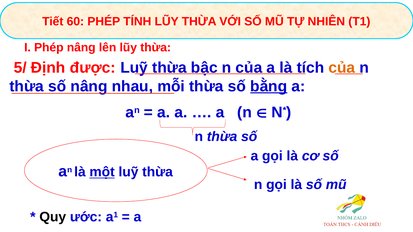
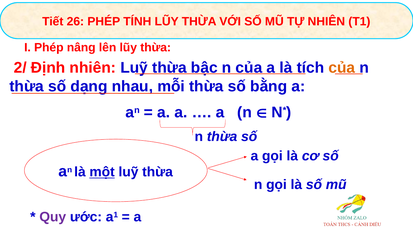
60: 60 -> 26
5/: 5/ -> 2/
Định được: được -> nhiên
số nâng: nâng -> dạng
bằng underline: present -> none
Quy colour: black -> purple
